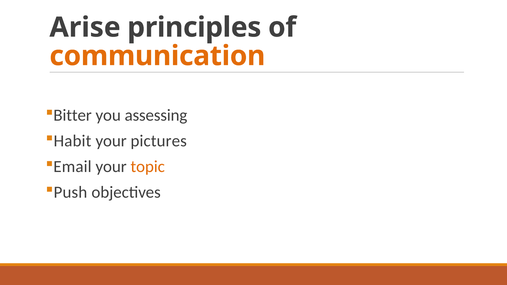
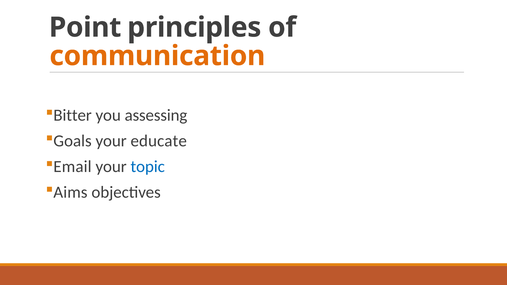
Arise: Arise -> Point
Habit: Habit -> Goals
pictures: pictures -> educate
topic colour: orange -> blue
Push: Push -> Aims
